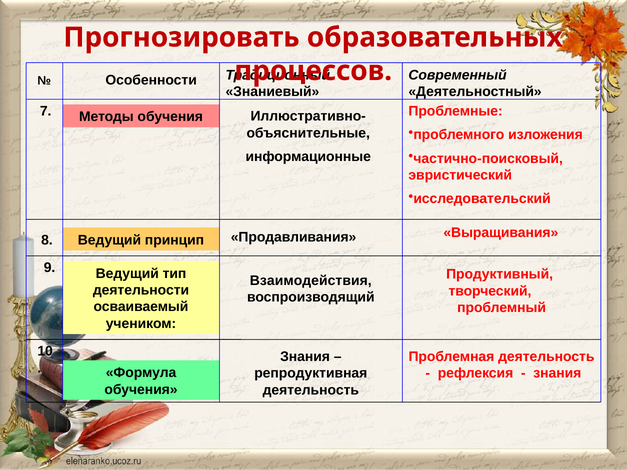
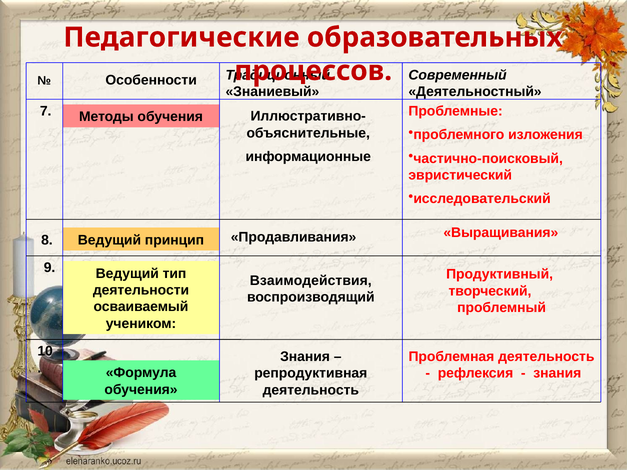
Прогнозировать: Прогнозировать -> Педагогические
